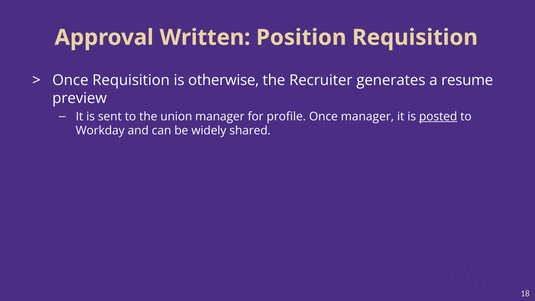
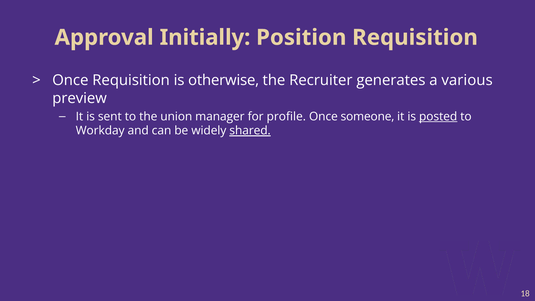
Written: Written -> Initially
resume: resume -> various
Once manager: manager -> someone
shared underline: none -> present
